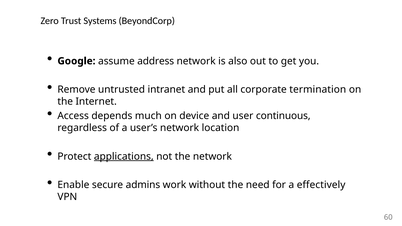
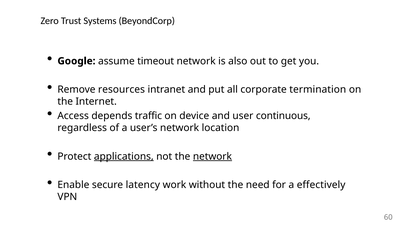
address: address -> timeout
untrusted: untrusted -> resources
much: much -> traffic
network at (212, 157) underline: none -> present
admins: admins -> latency
